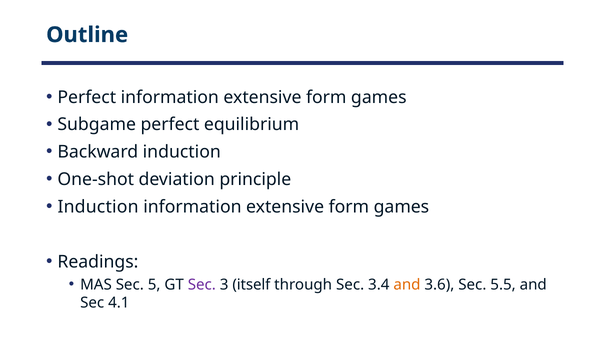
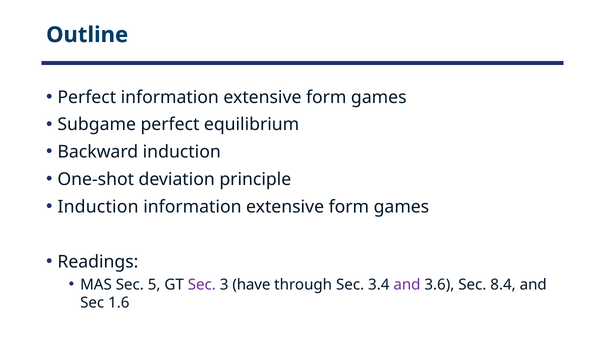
itself: itself -> have
and at (407, 285) colour: orange -> purple
5.5: 5.5 -> 8.4
4.1: 4.1 -> 1.6
